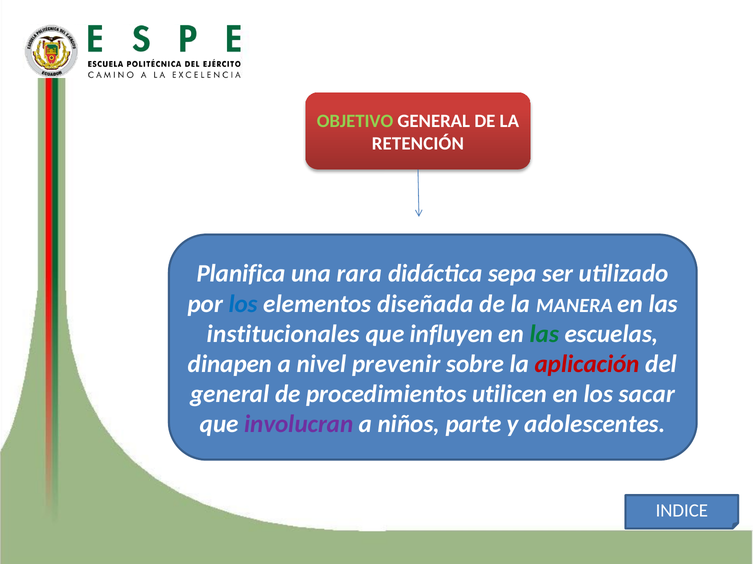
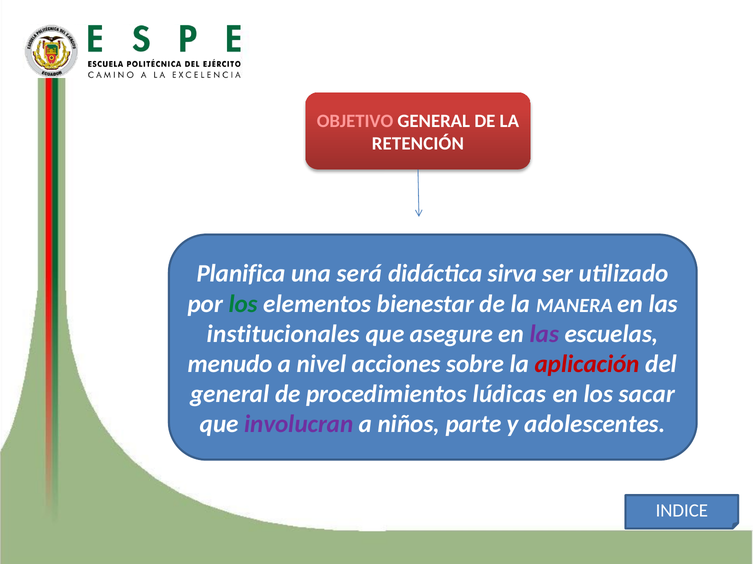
OBJETIVO colour: light green -> pink
rara: rara -> será
sepa: sepa -> sirva
los at (243, 304) colour: blue -> green
diseñada: diseñada -> bienestar
influyen: influyen -> asegure
las at (544, 334) colour: green -> purple
dinapen: dinapen -> menudo
prevenir: prevenir -> acciones
utilicen: utilicen -> lúdicas
